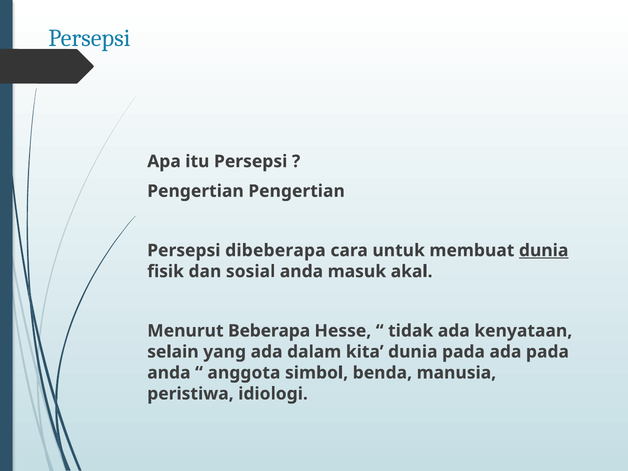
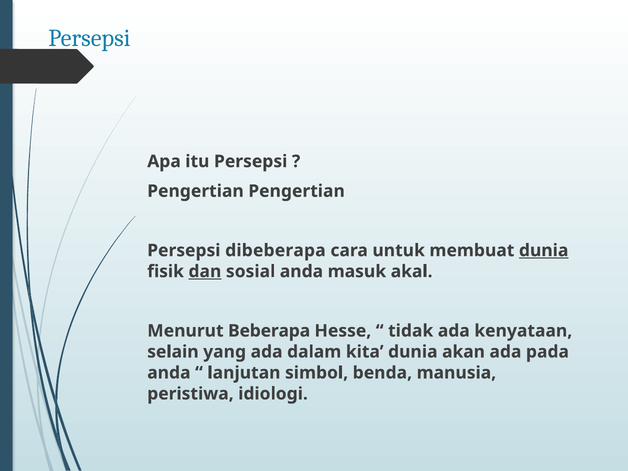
dan underline: none -> present
dunia pada: pada -> akan
anggota: anggota -> lanjutan
